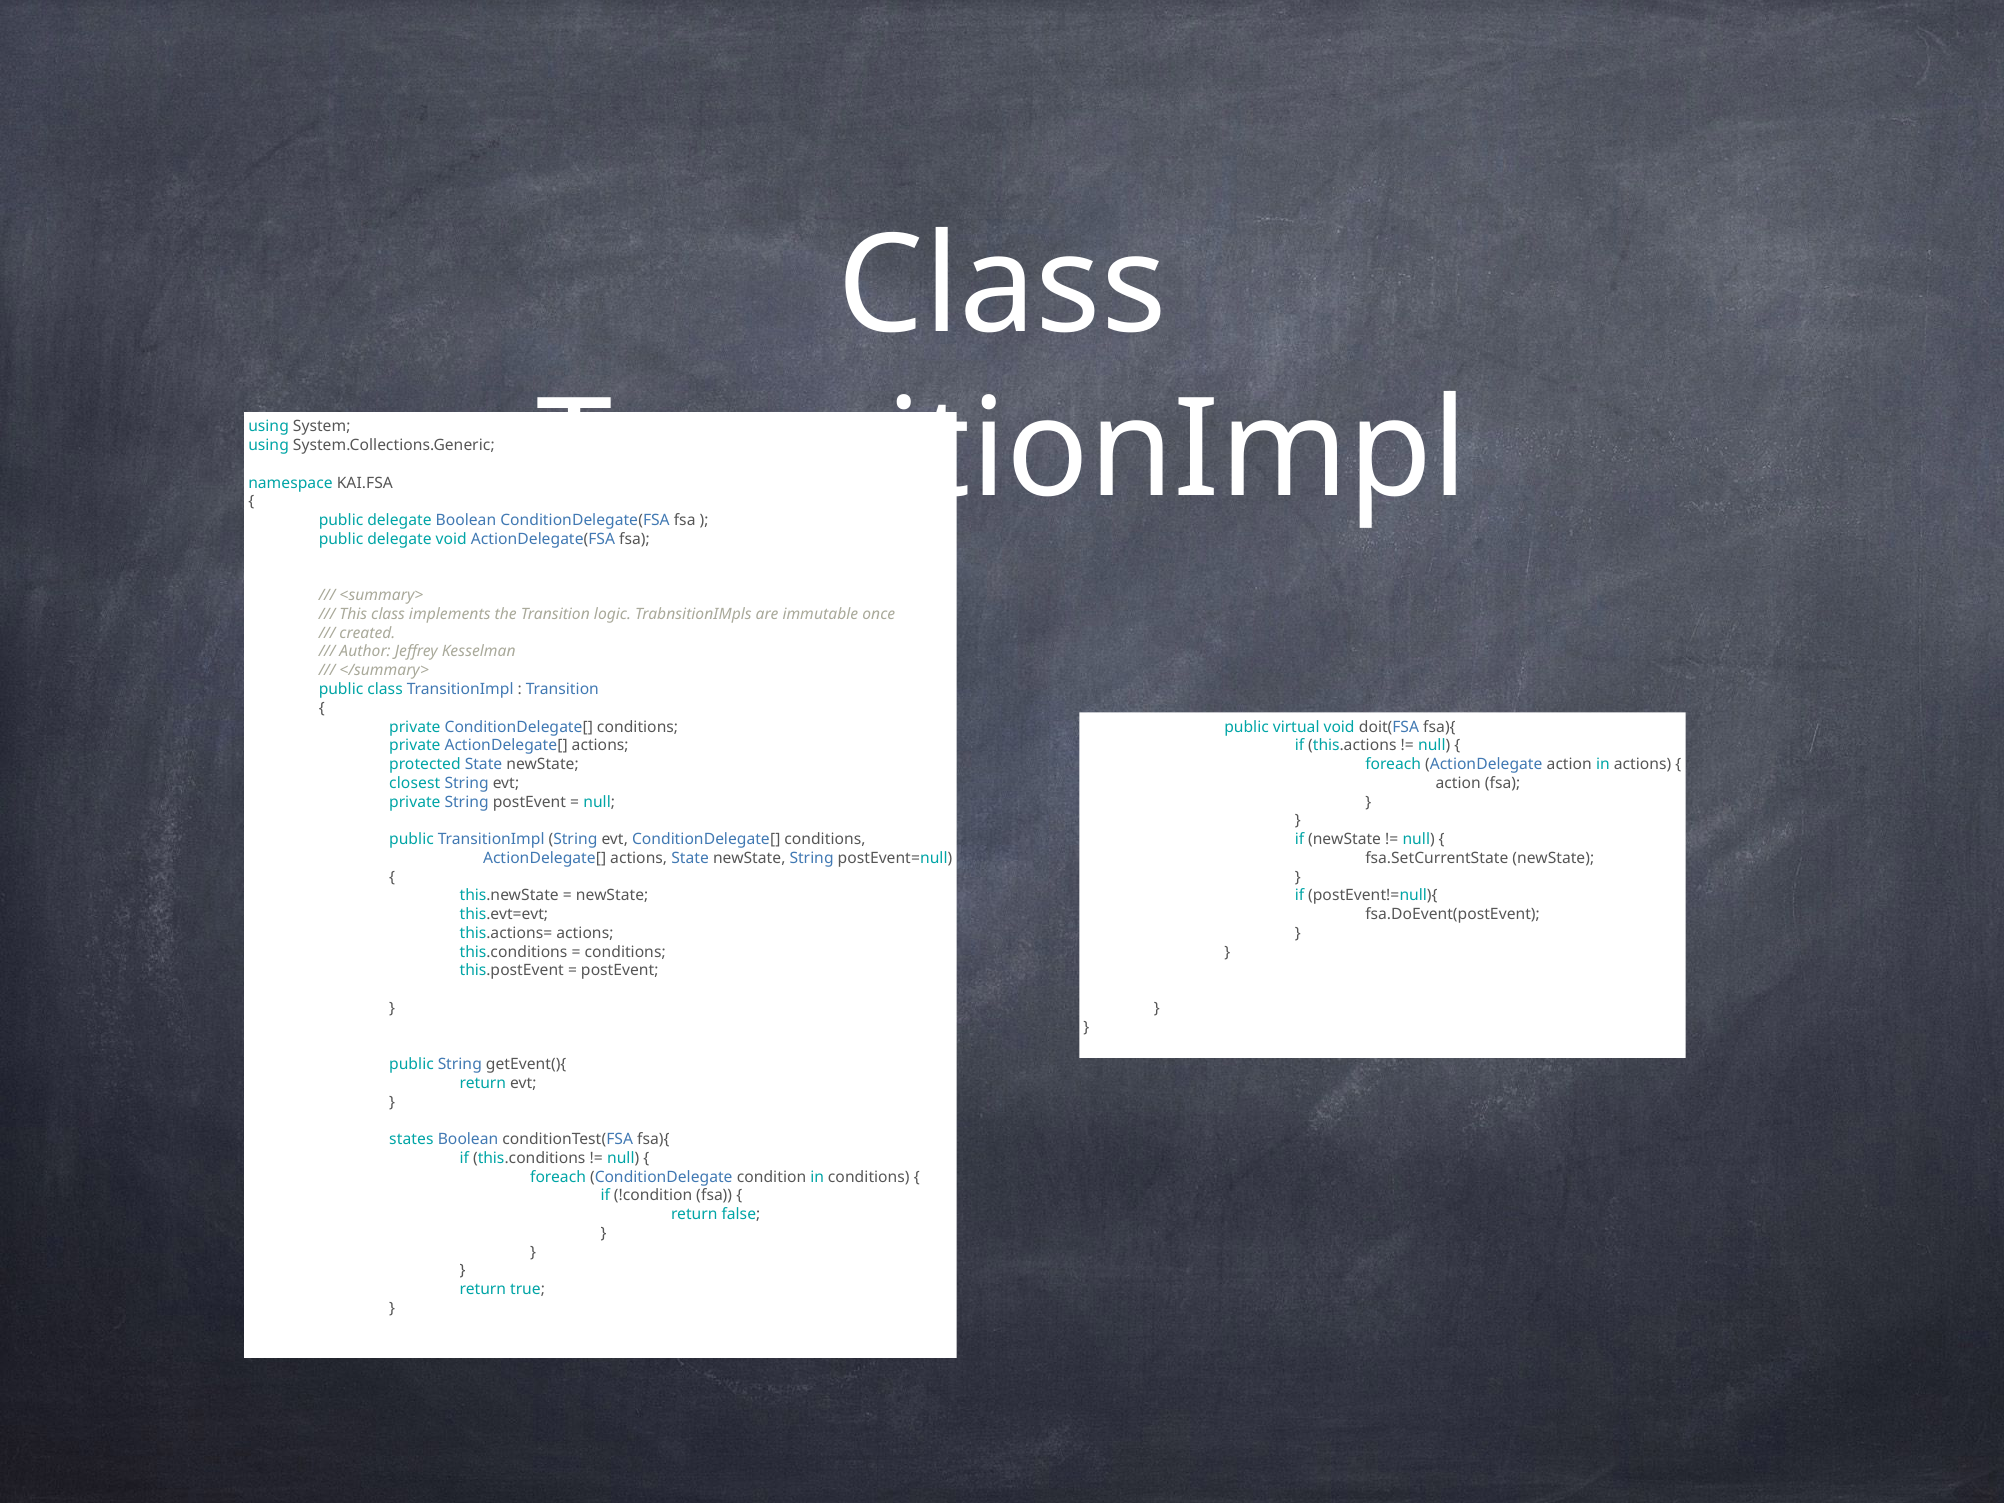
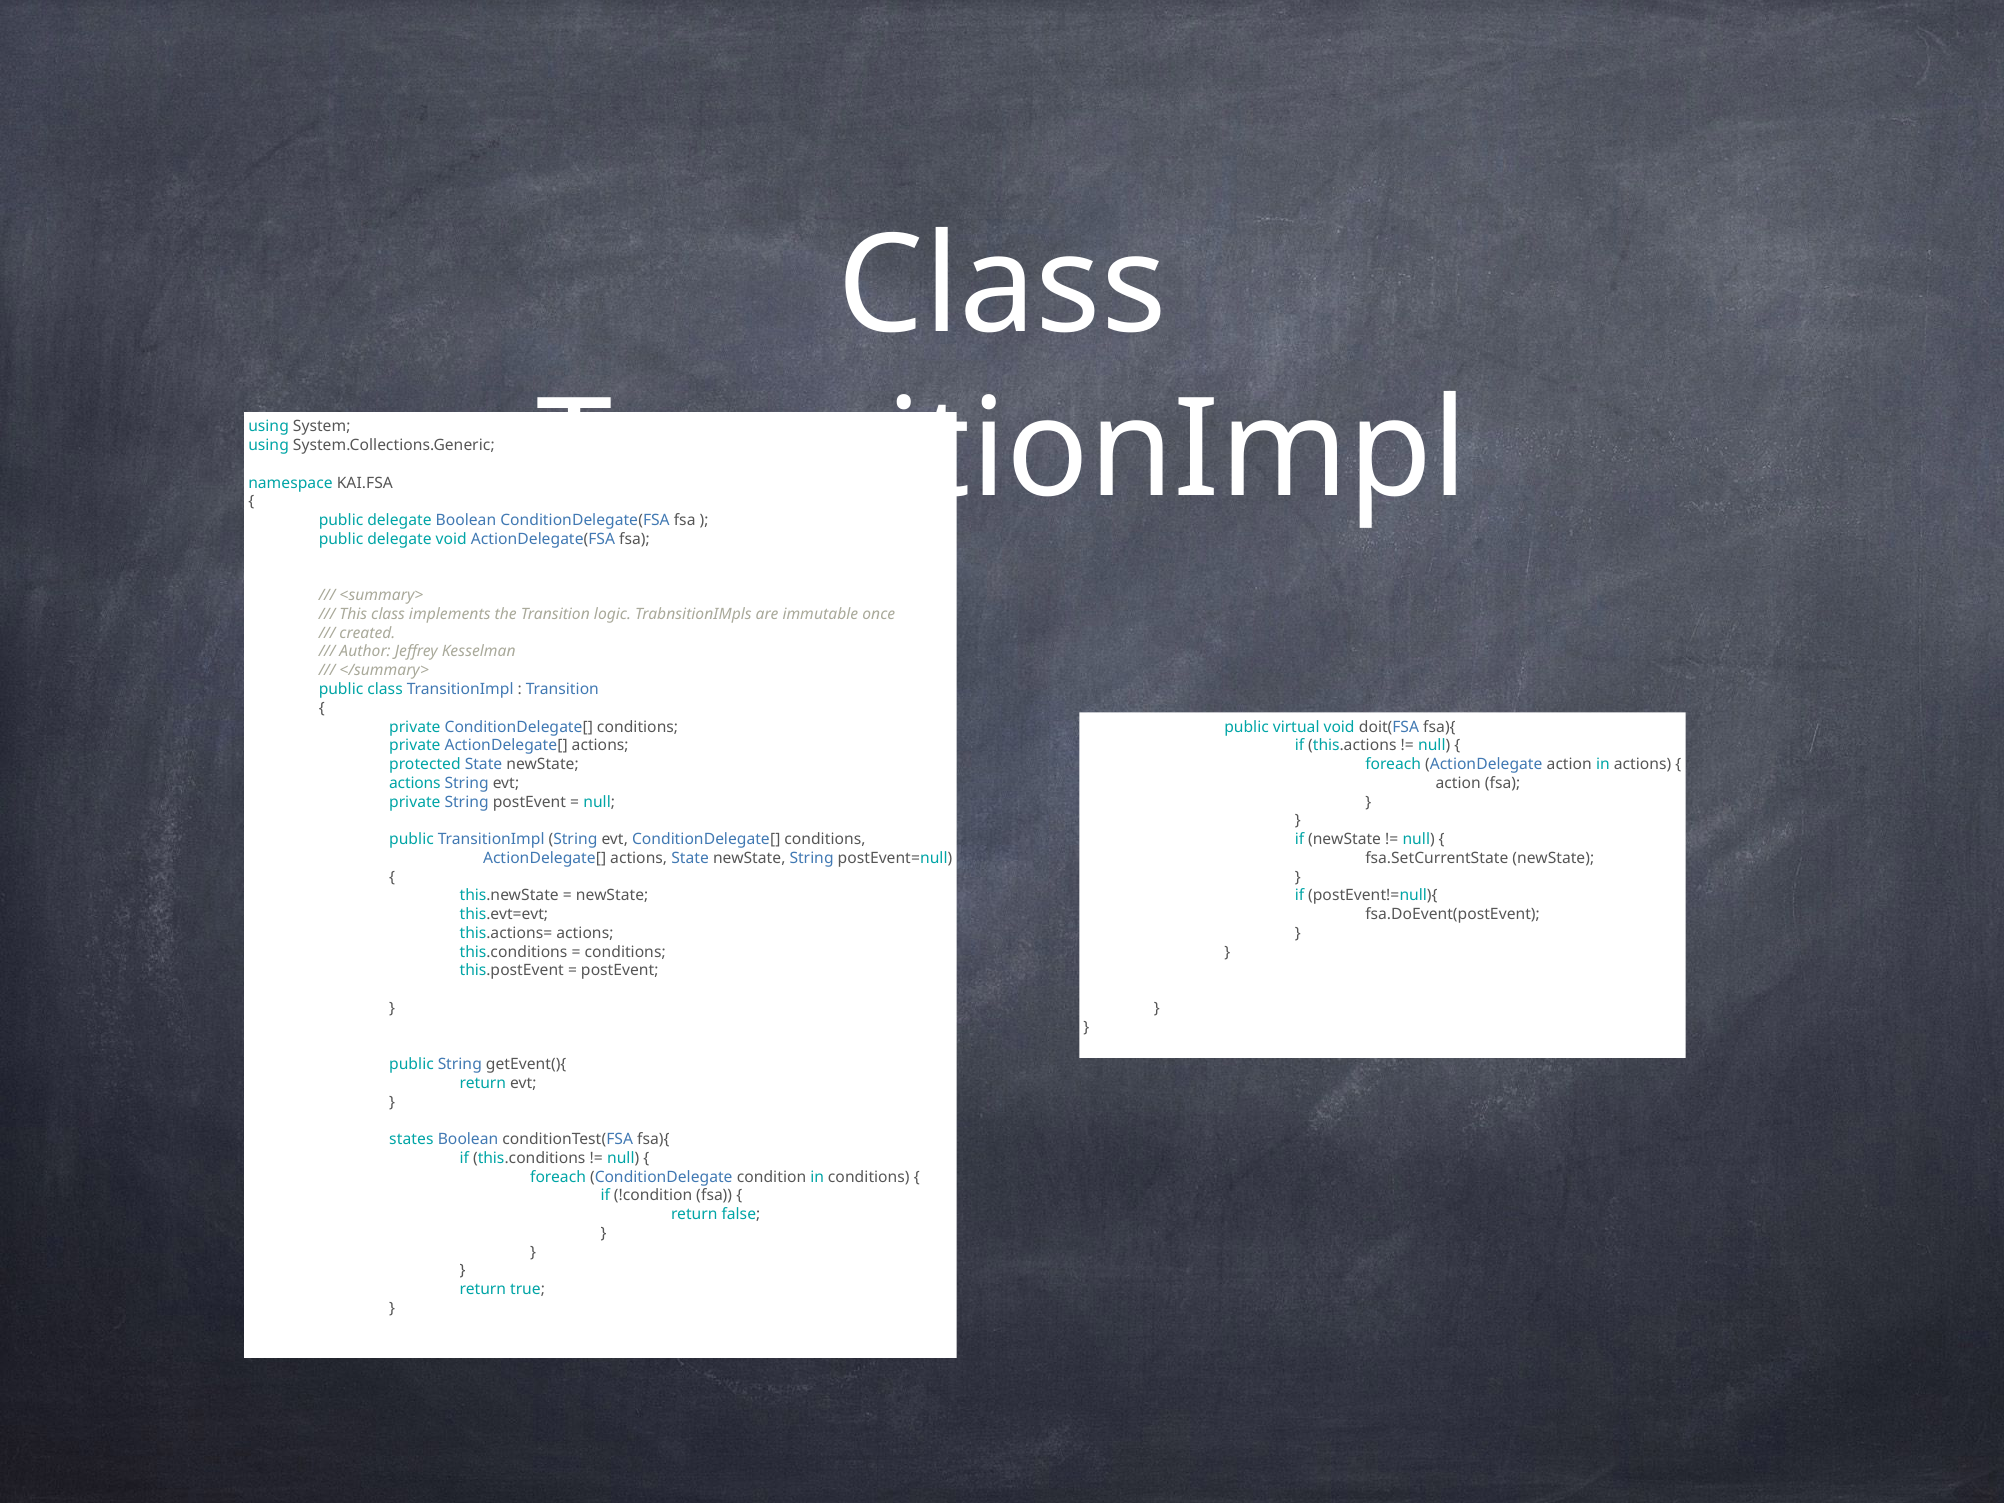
closest at (415, 783): closest -> actions
